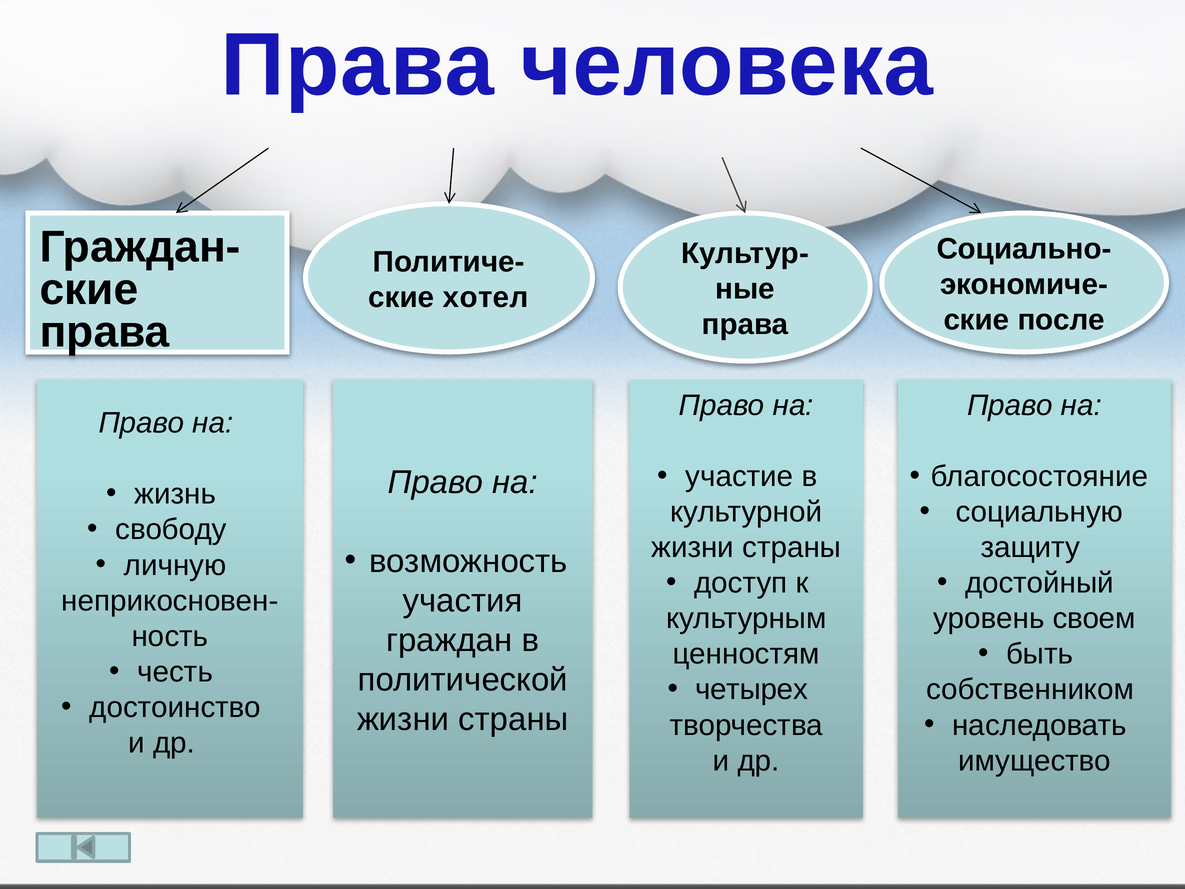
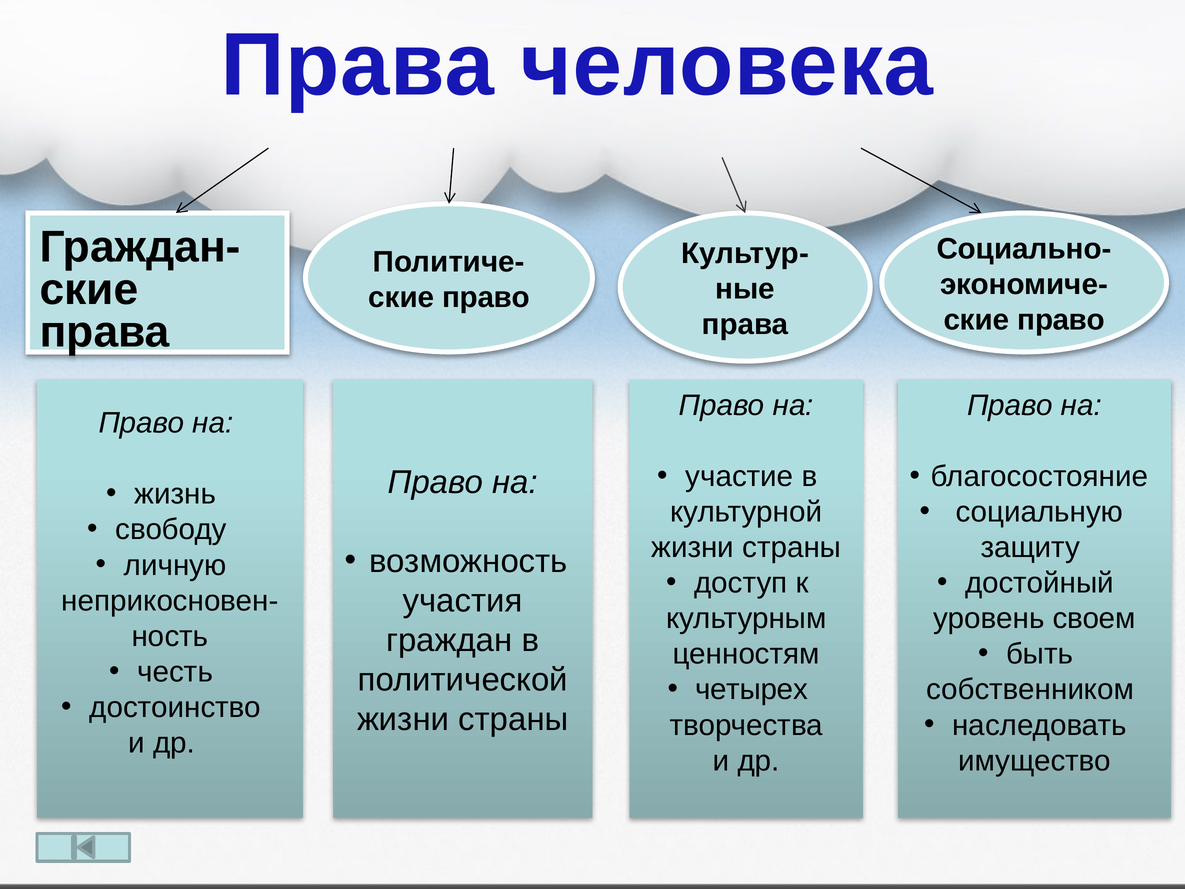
хотел at (486, 298): хотел -> право
после at (1061, 320): после -> право
